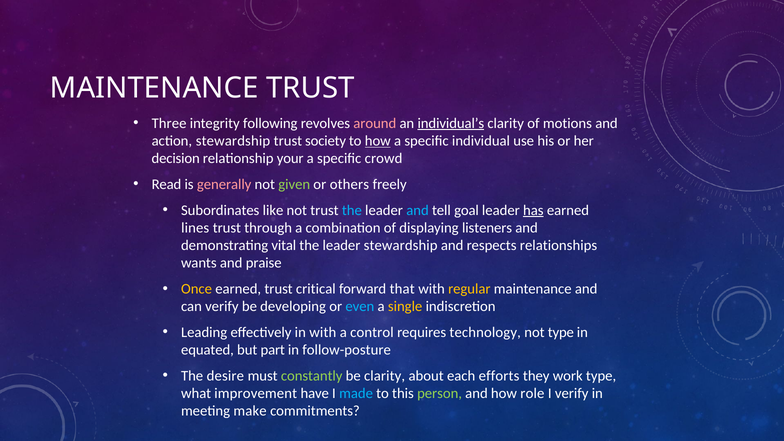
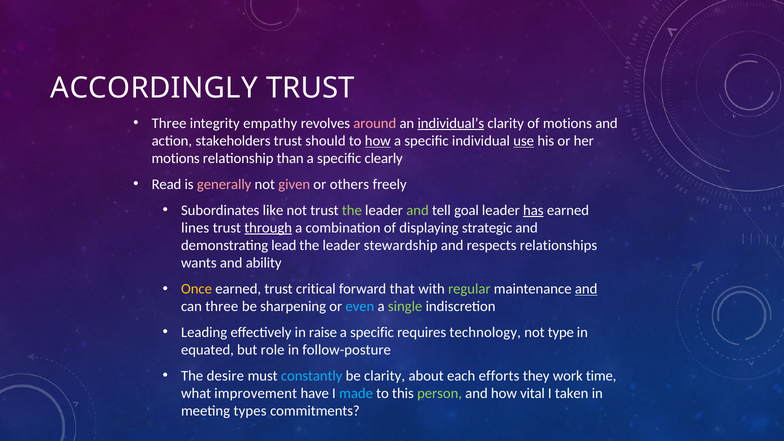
MAINTENANCE at (154, 88): MAINTENANCE -> ACCORDINGLY
following: following -> empathy
action stewardship: stewardship -> stakeholders
society: society -> should
use underline: none -> present
decision at (176, 159): decision -> motions
your: your -> than
crowd: crowd -> clearly
given colour: light green -> pink
the at (352, 210) colour: light blue -> light green
and at (418, 210) colour: light blue -> light green
through underline: none -> present
listeners: listeners -> strategic
vital: vital -> lead
praise: praise -> ability
regular colour: yellow -> light green
and at (586, 289) underline: none -> present
can verify: verify -> three
developing: developing -> sharpening
single colour: yellow -> light green
in with: with -> raise
control at (372, 332): control -> specific
part: part -> role
constantly colour: light green -> light blue
work type: type -> time
role: role -> vital
I verify: verify -> taken
make: make -> types
